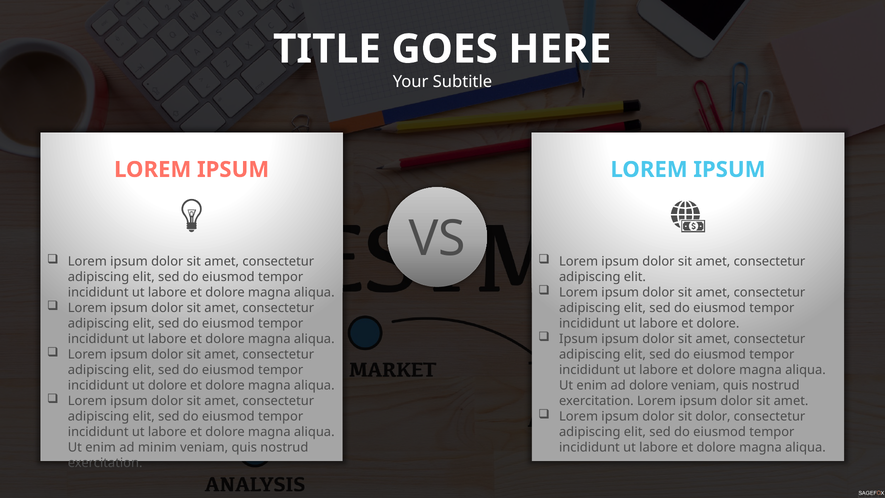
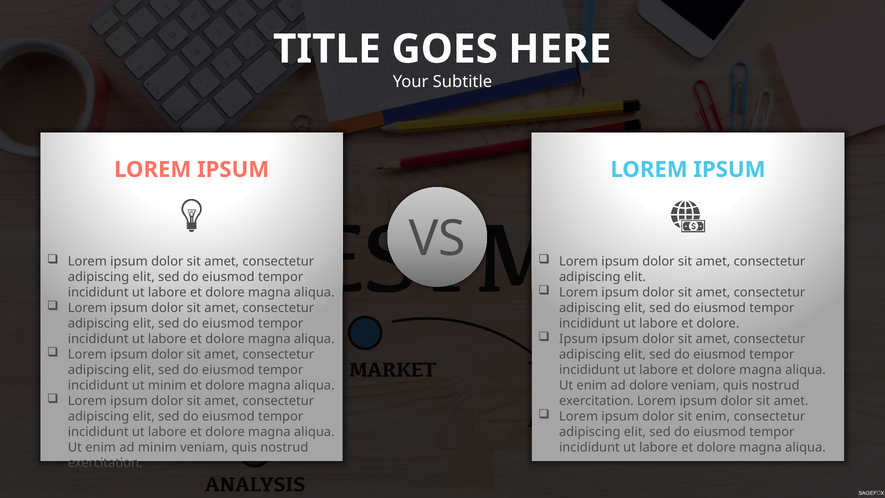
ut dolore: dolore -> minim
sit dolor: dolor -> enim
